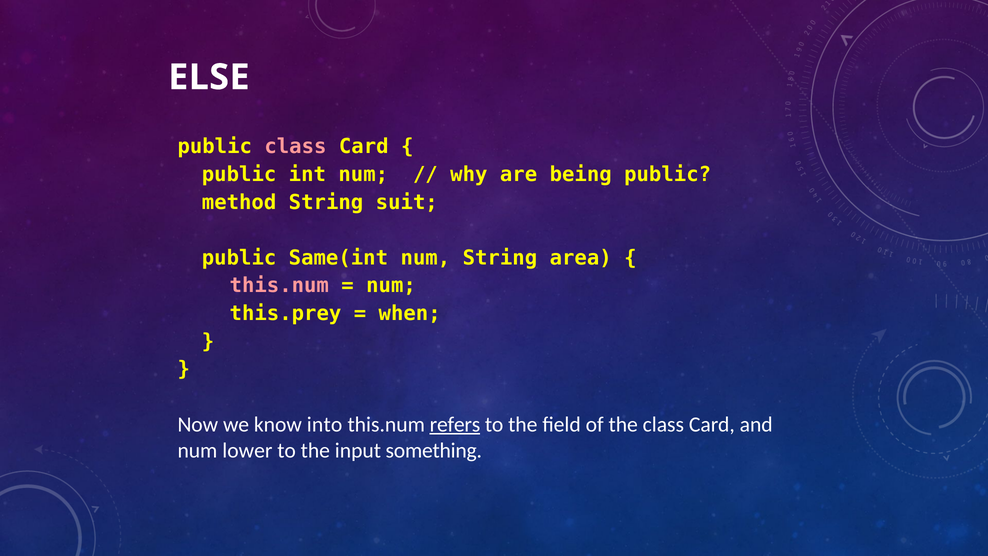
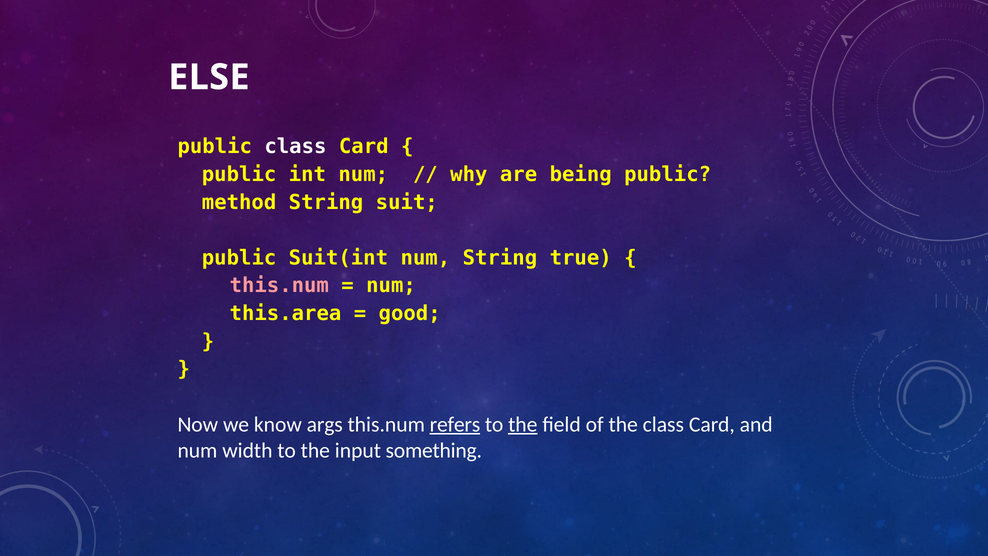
class at (295, 147) colour: pink -> white
Same(int: Same(int -> Suit(int
area: area -> true
this.prey: this.prey -> this.area
when: when -> good
into: into -> args
the at (523, 424) underline: none -> present
lower: lower -> width
